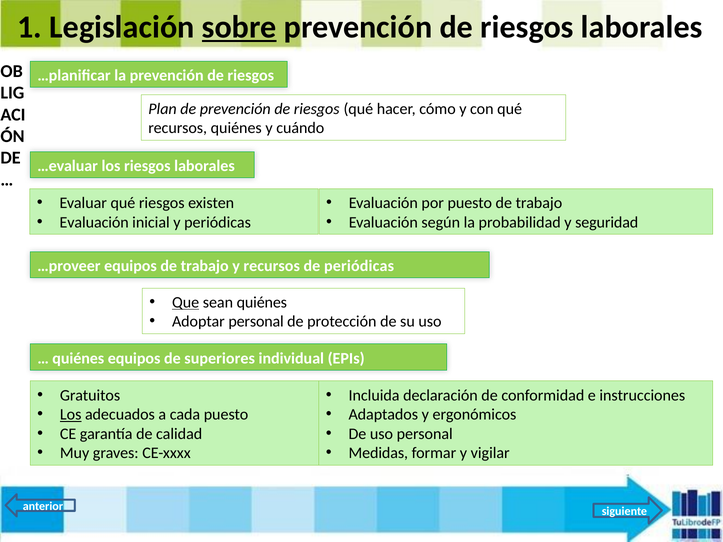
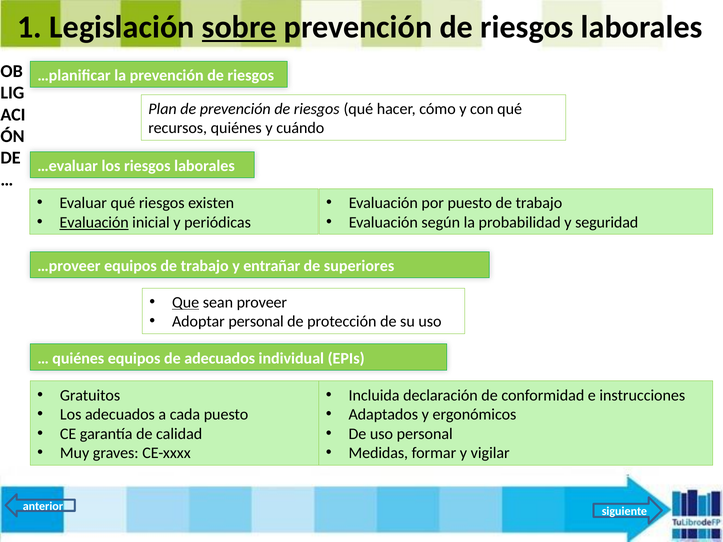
Evaluación at (94, 223) underline: none -> present
y recursos: recursos -> entrañar
de periódicas: periódicas -> superiores
sean quiénes: quiénes -> proveer
de superiores: superiores -> adecuados
Los at (71, 415) underline: present -> none
